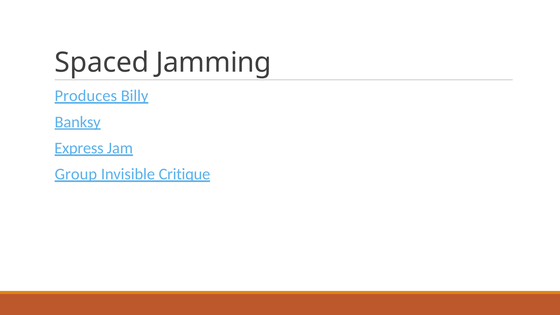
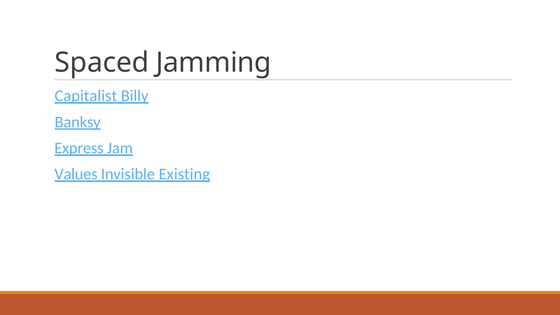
Produces: Produces -> Capitalist
Group: Group -> Values
Critique: Critique -> Existing
